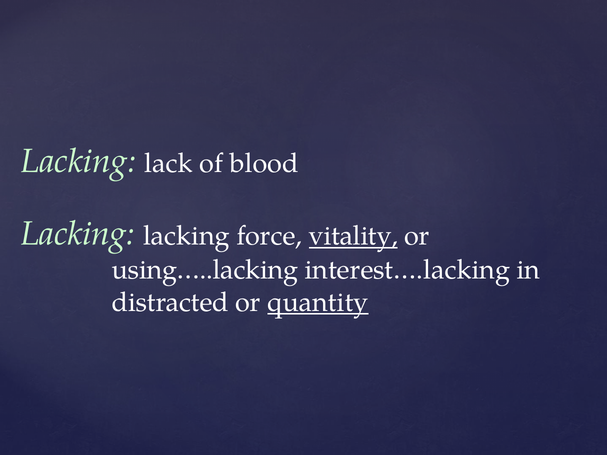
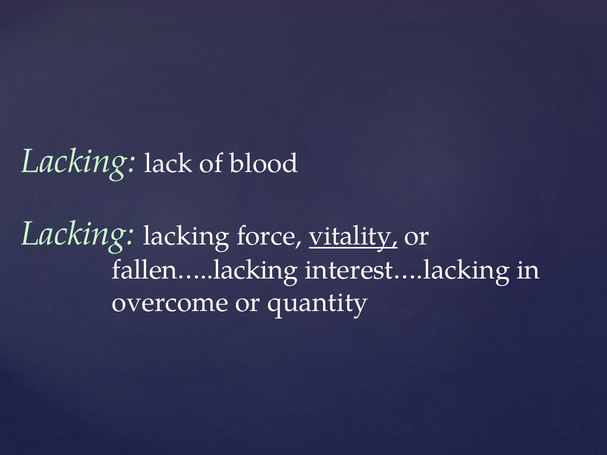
using…..lacking: using…..lacking -> fallen…..lacking
distracted: distracted -> overcome
quantity underline: present -> none
